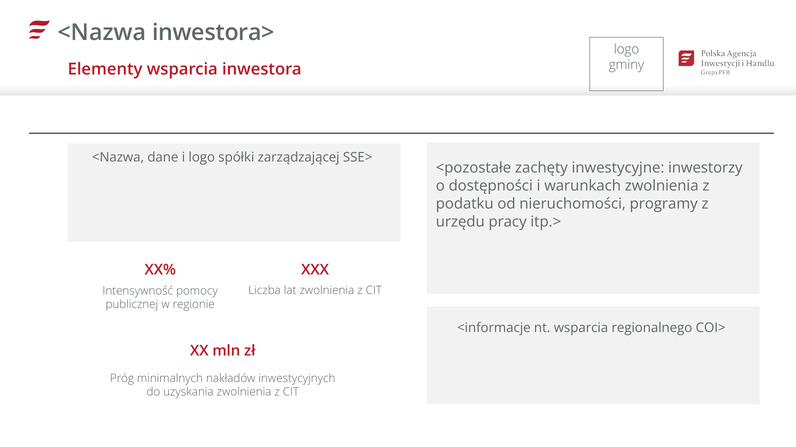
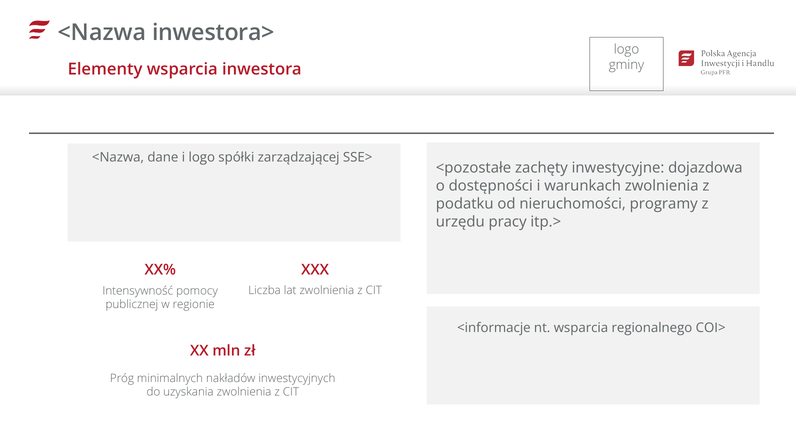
inwestorzy: inwestorzy -> dojazdowa
